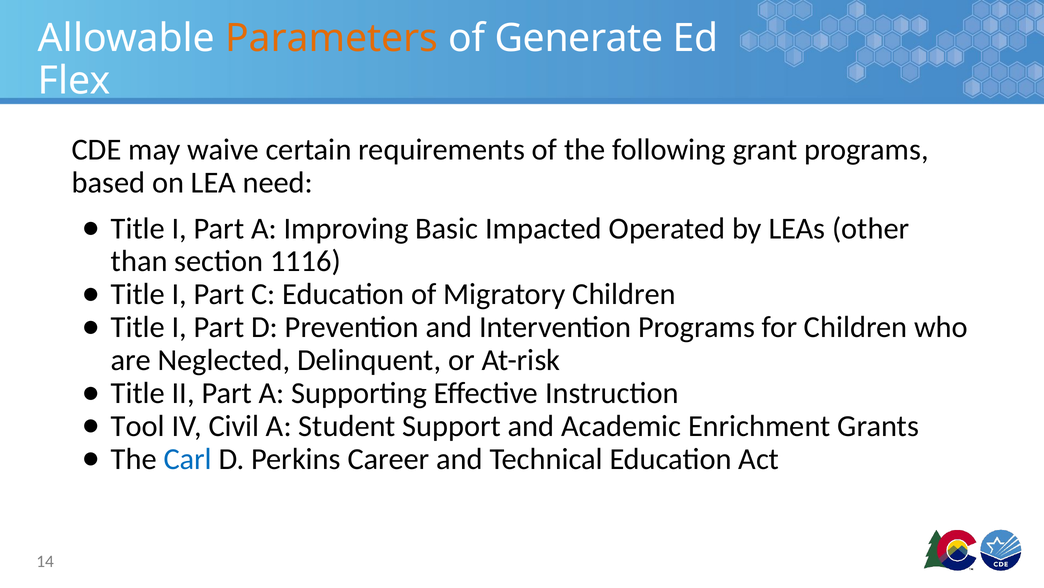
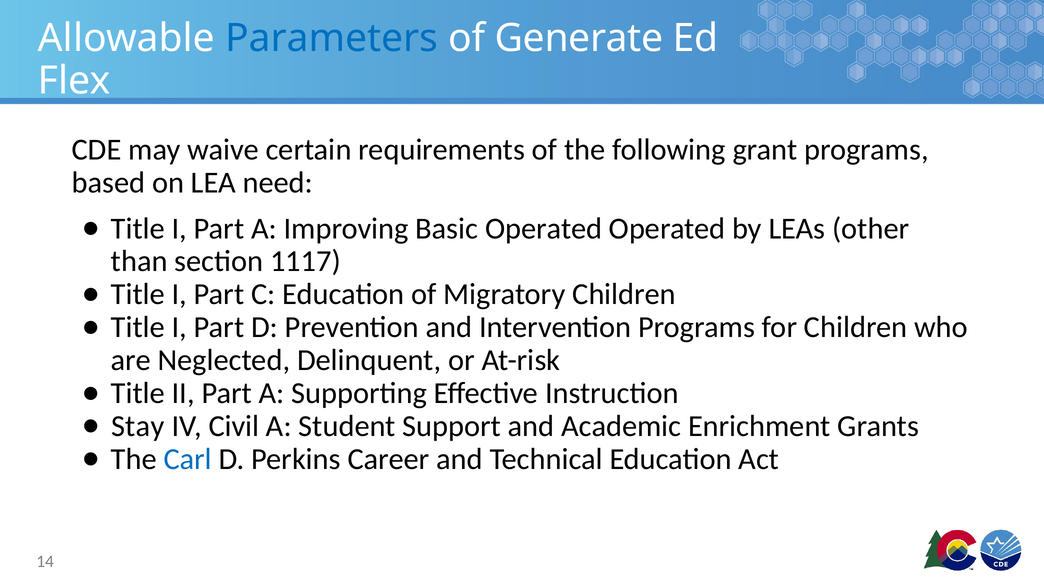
Parameters colour: orange -> blue
Basic Impacted: Impacted -> Operated
1116: 1116 -> 1117
Tool: Tool -> Stay
